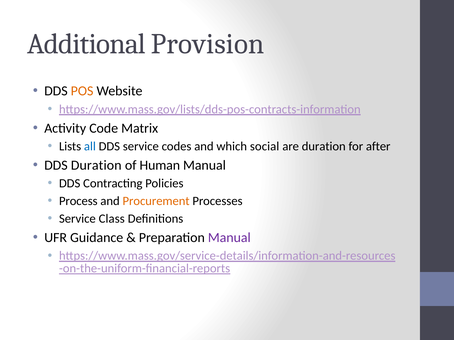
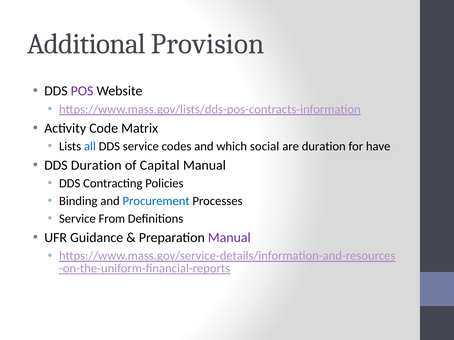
POS colour: orange -> purple
after: after -> have
Human: Human -> Capital
Process: Process -> Binding
Procurement colour: orange -> blue
Class: Class -> From
